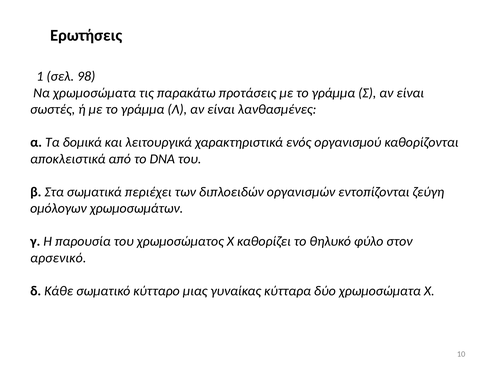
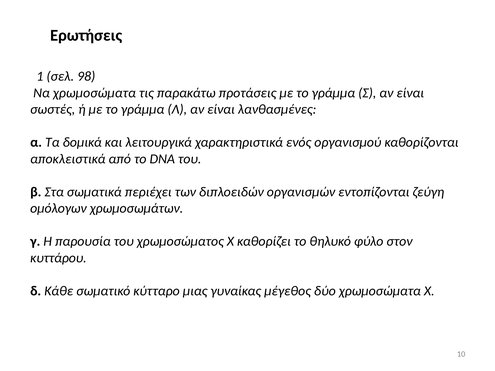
αρσενικό: αρσενικό -> κυττάρου
κύτταρα: κύτταρα -> μέγεθος
